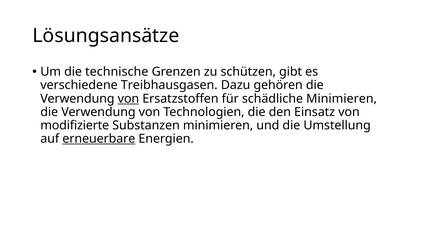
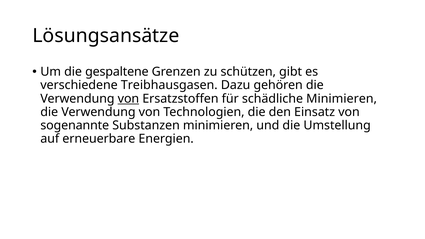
technische: technische -> gespaltene
modifizierte: modifizierte -> sogenannte
erneuerbare underline: present -> none
